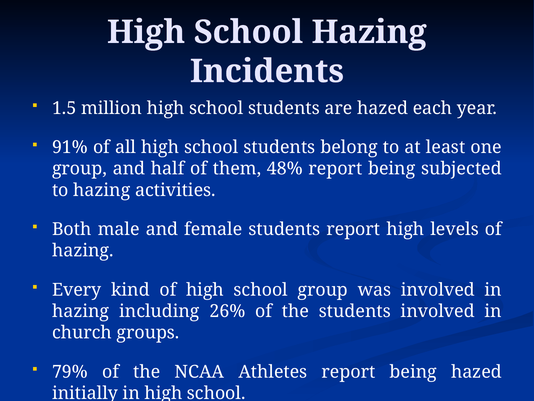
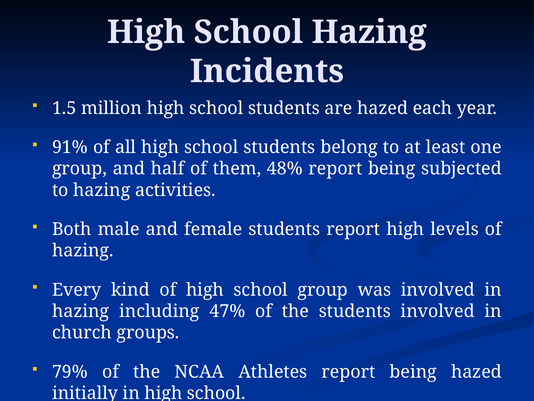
26%: 26% -> 47%
